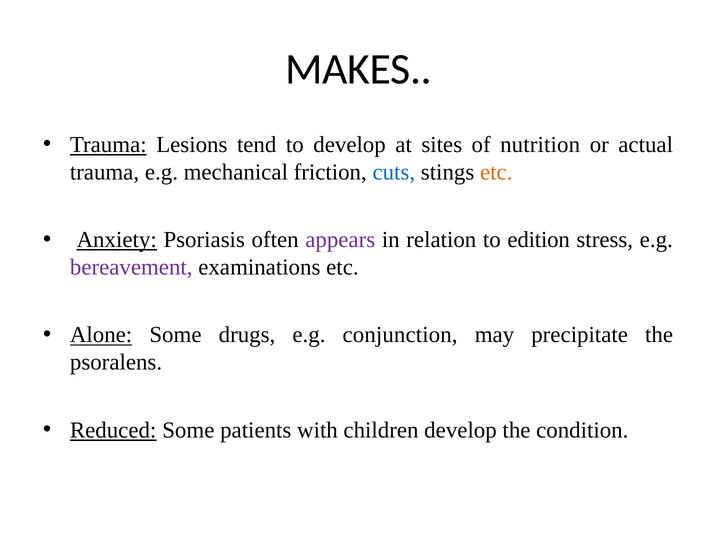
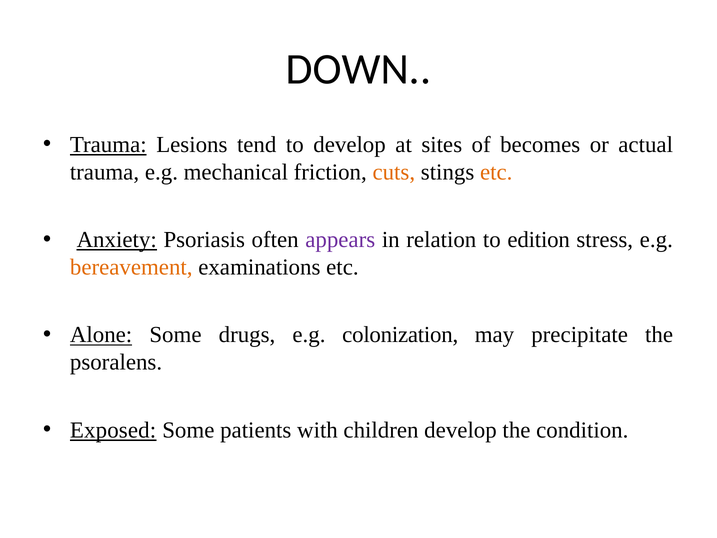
MAKES: MAKES -> DOWN
nutrition: nutrition -> becomes
cuts colour: blue -> orange
bereavement colour: purple -> orange
conjunction: conjunction -> colonization
Reduced: Reduced -> Exposed
